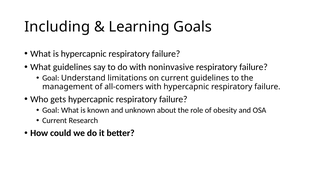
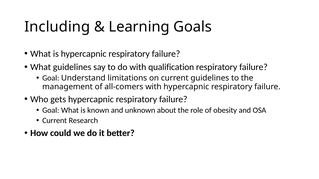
noninvasive: noninvasive -> qualification
